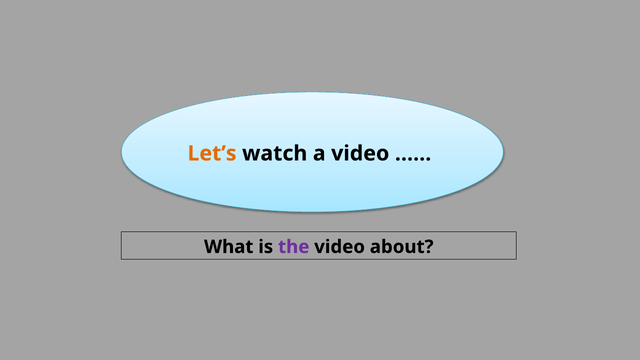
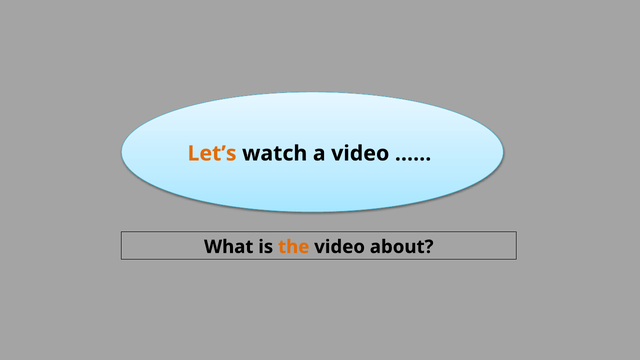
the colour: purple -> orange
